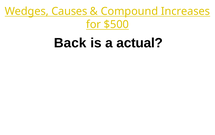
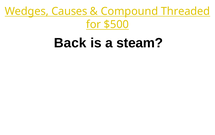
Increases: Increases -> Threaded
actual: actual -> steam
